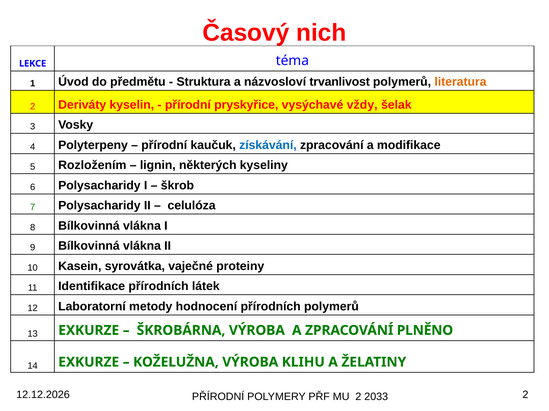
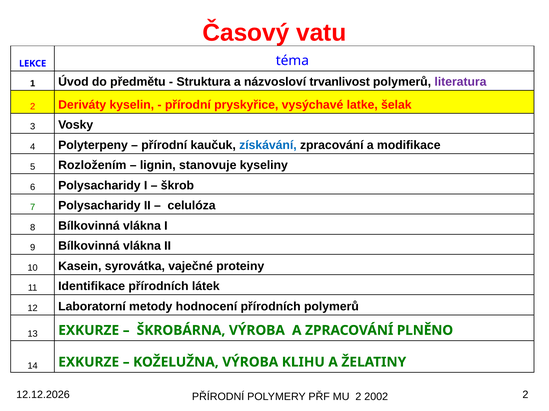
nich: nich -> vatu
literatura colour: orange -> purple
vždy: vždy -> latke
některých: některých -> stanovuje
2033: 2033 -> 2002
